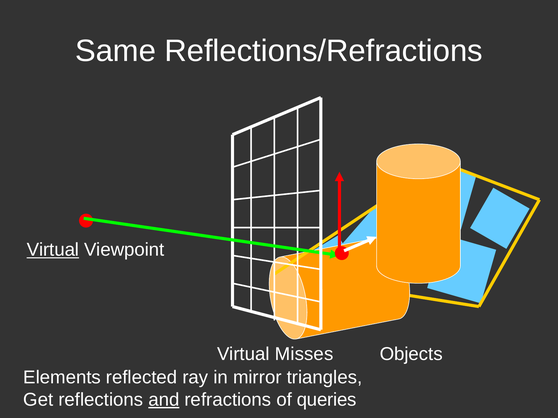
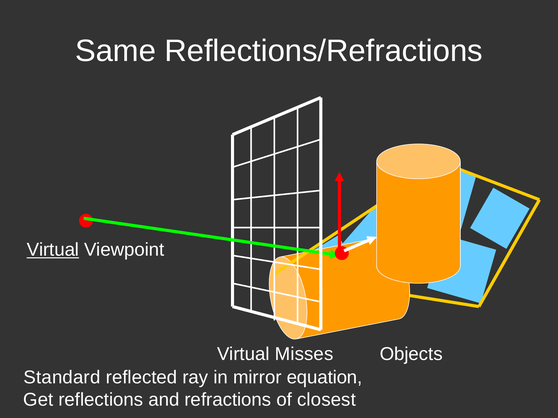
Elements: Elements -> Standard
triangles: triangles -> equation
and underline: present -> none
queries: queries -> closest
